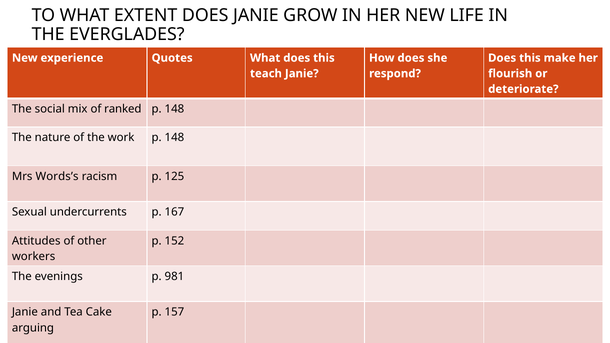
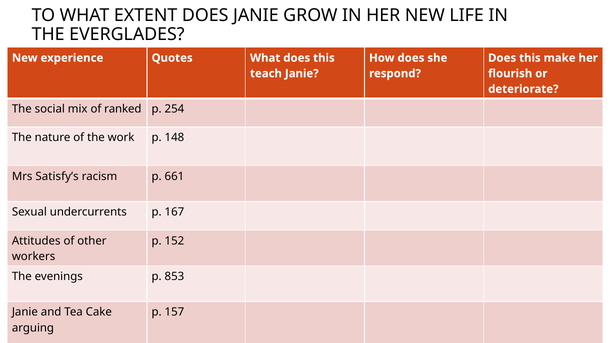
148 at (174, 109): 148 -> 254
Words’s: Words’s -> Satisfy’s
125: 125 -> 661
981: 981 -> 853
